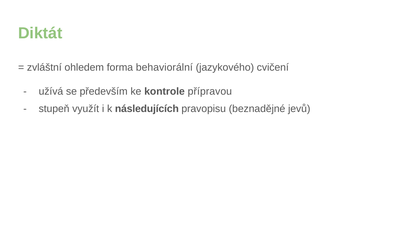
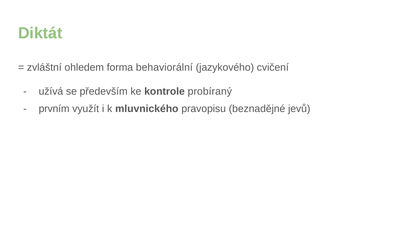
přípravou: přípravou -> probíraný
stupeň: stupeň -> prvním
následujících: následujících -> mluvnického
